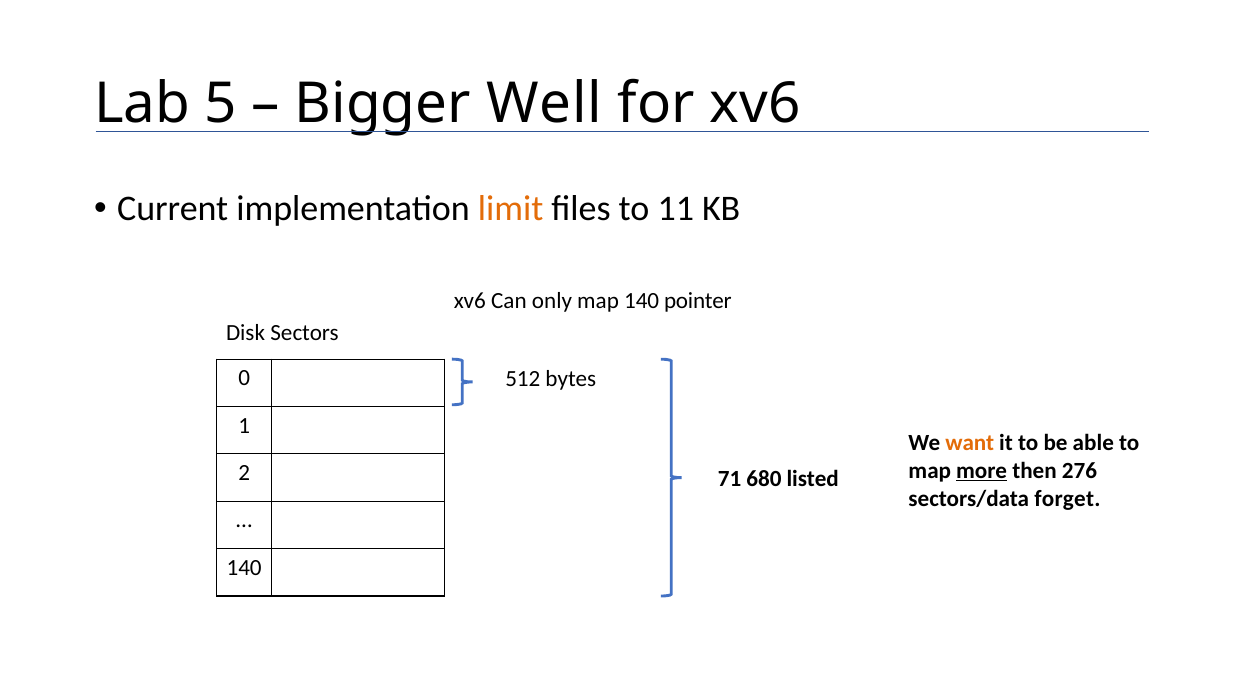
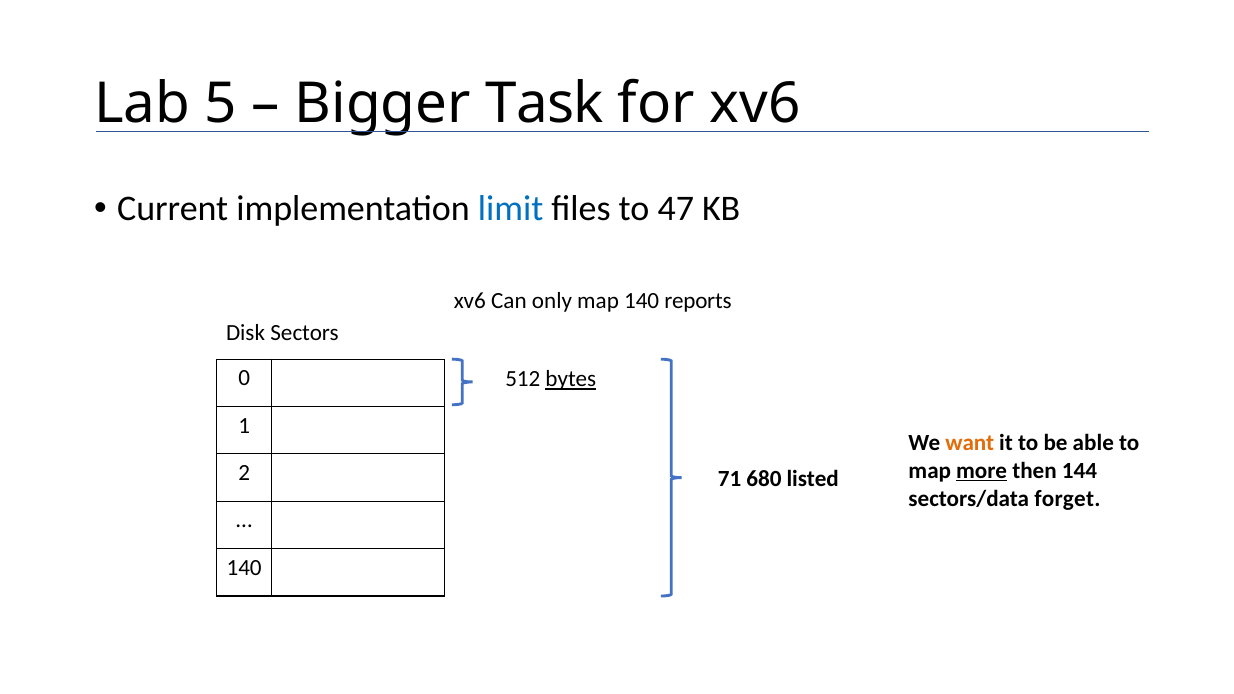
Well: Well -> Task
limit colour: orange -> blue
11: 11 -> 47
pointer: pointer -> reports
bytes underline: none -> present
276: 276 -> 144
